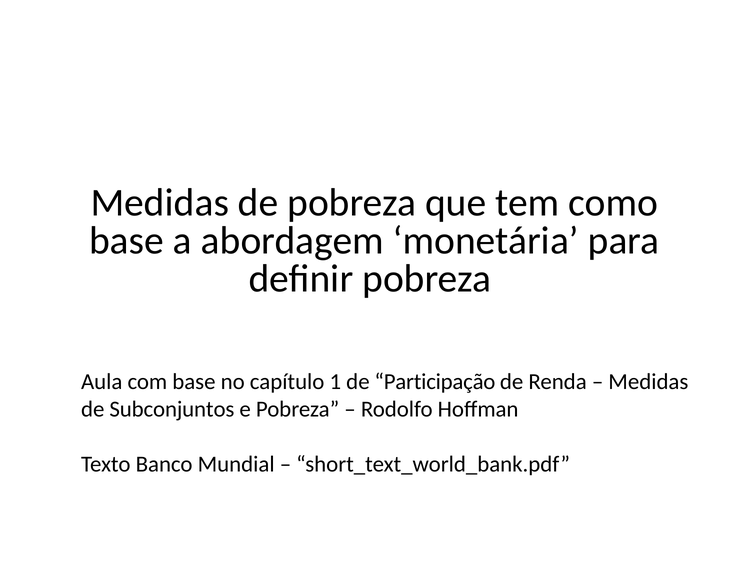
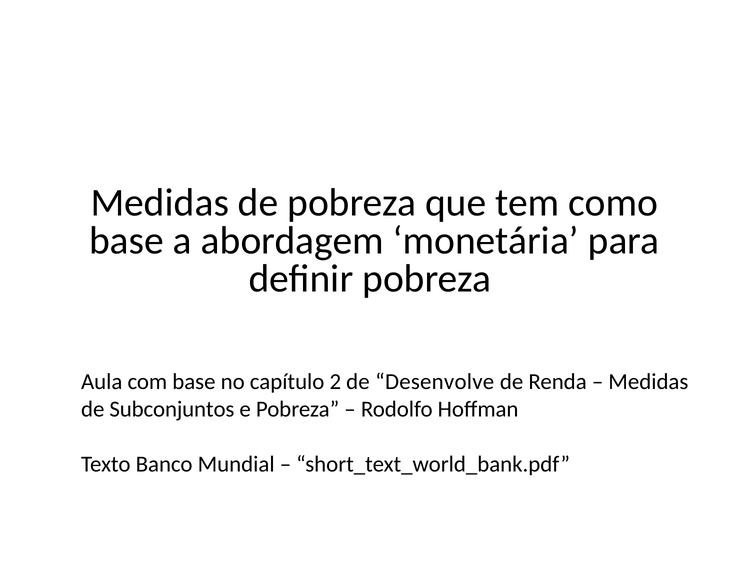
1: 1 -> 2
Participação: Participação -> Desenvolve
